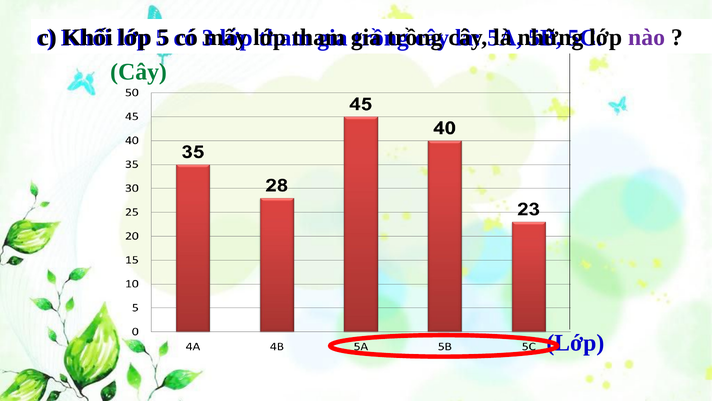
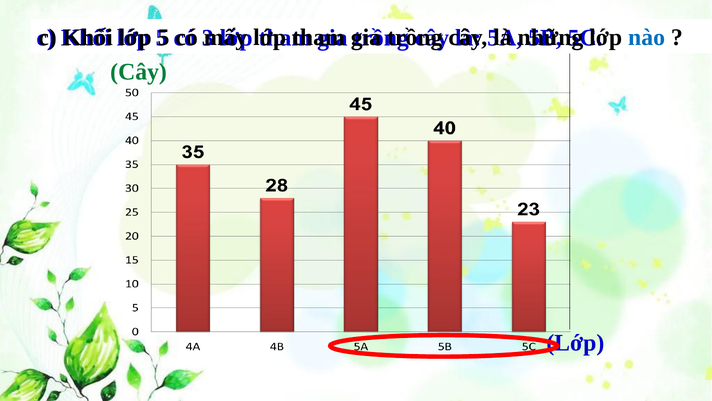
nào colour: purple -> blue
